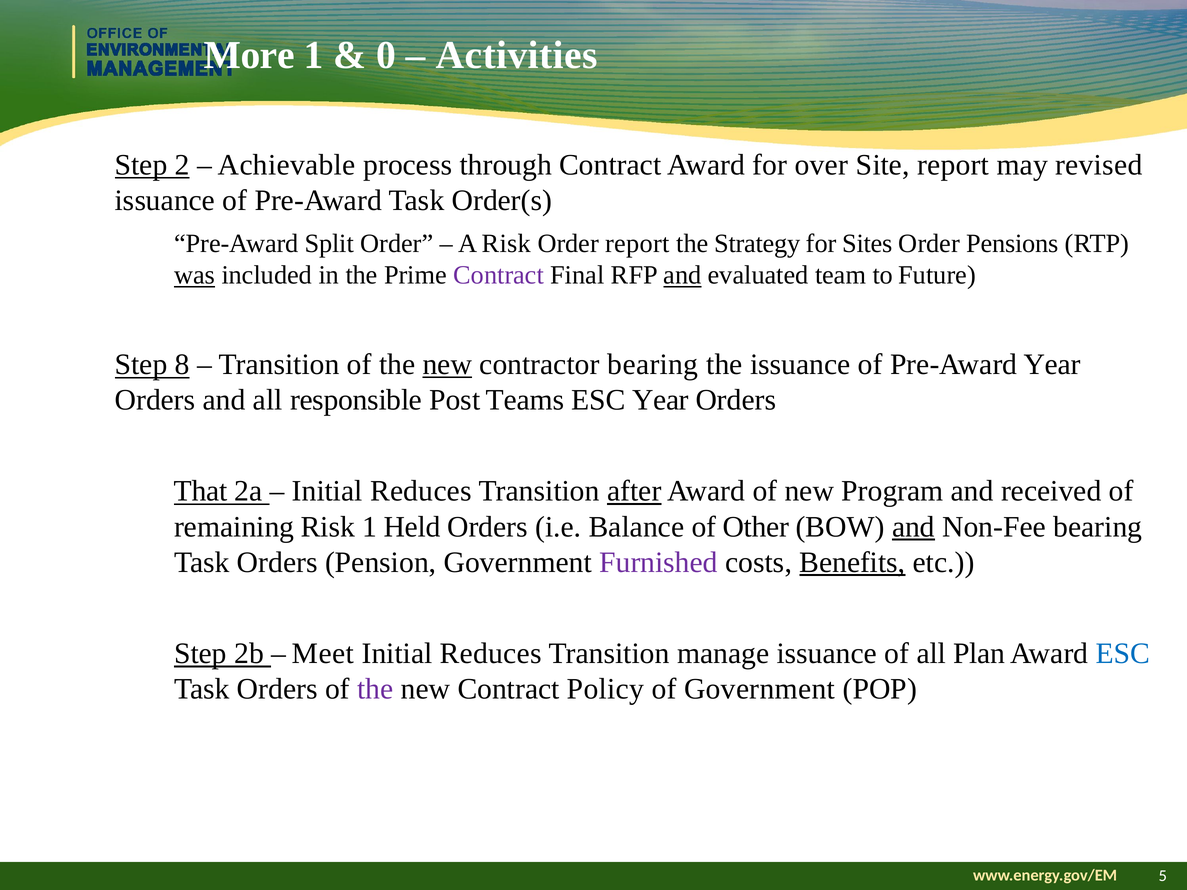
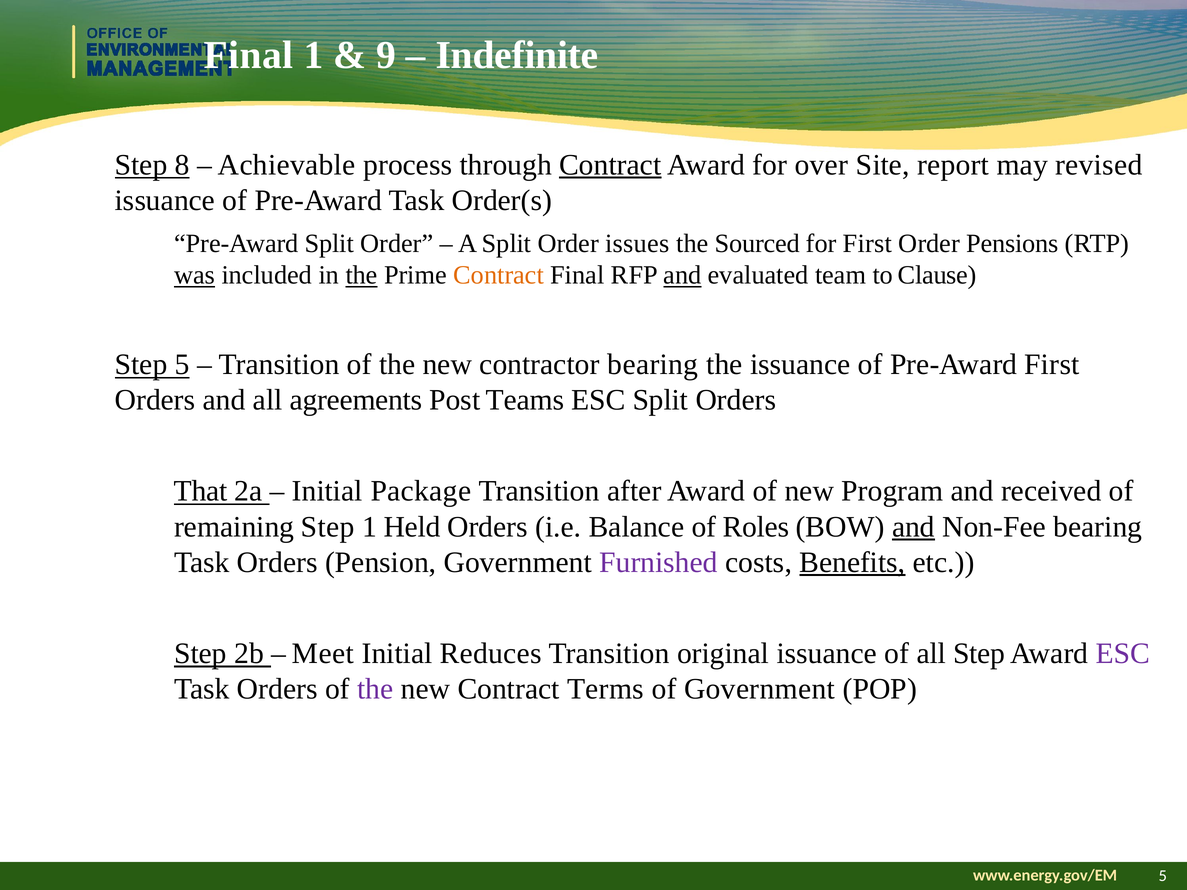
More at (249, 55): More -> Final
0: 0 -> 9
Activities: Activities -> Indefinite
2: 2 -> 8
Contract at (610, 165) underline: none -> present
A Risk: Risk -> Split
Order report: report -> issues
Strategy: Strategy -> Sourced
for Sites: Sites -> First
the at (362, 275) underline: none -> present
Contract at (499, 275) colour: purple -> orange
Future: Future -> Clause
Step 8: 8 -> 5
new at (447, 365) underline: present -> none
Pre-Award Year: Year -> First
responsible: responsible -> agreements
ESC Year: Year -> Split
Reduces at (421, 491): Reduces -> Package
after underline: present -> none
remaining Risk: Risk -> Step
Other: Other -> Roles
manage: manage -> original
all Plan: Plan -> Step
ESC at (1123, 654) colour: blue -> purple
Policy: Policy -> Terms
